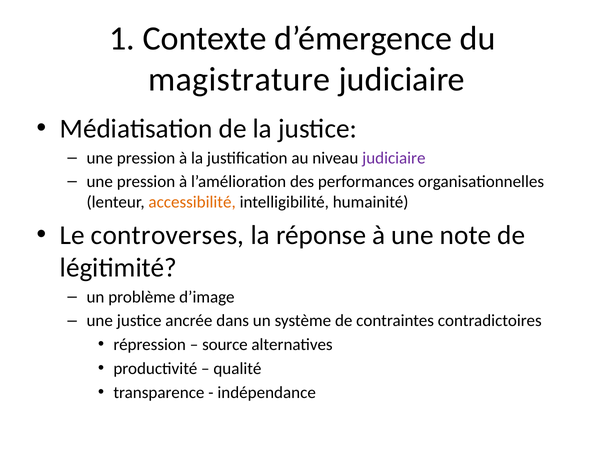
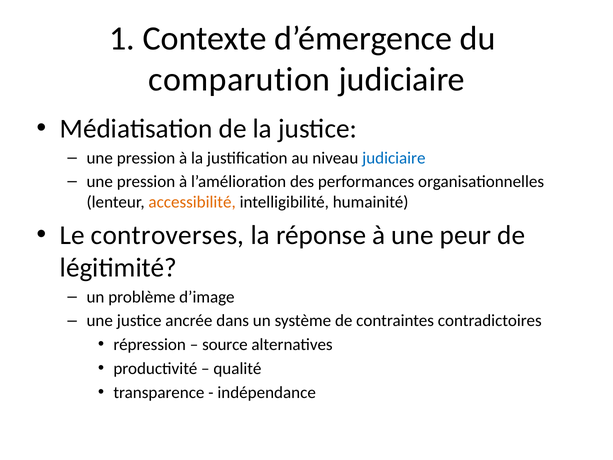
magistrature: magistrature -> comparution
judiciaire at (394, 158) colour: purple -> blue
note: note -> peur
